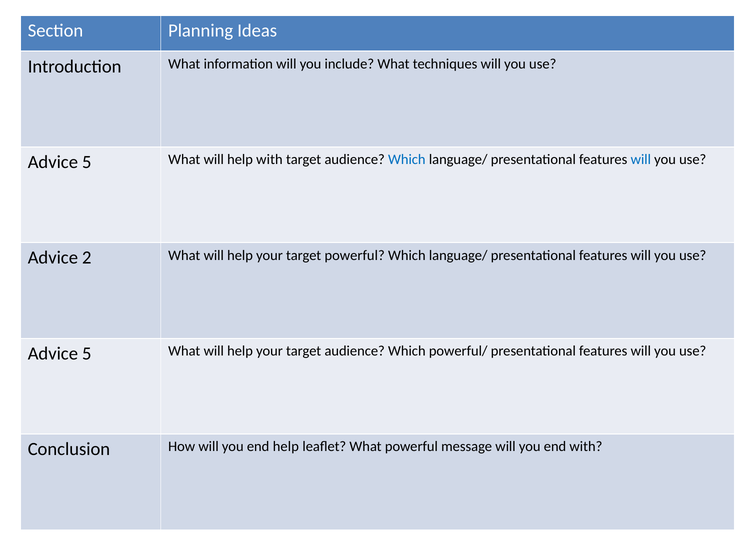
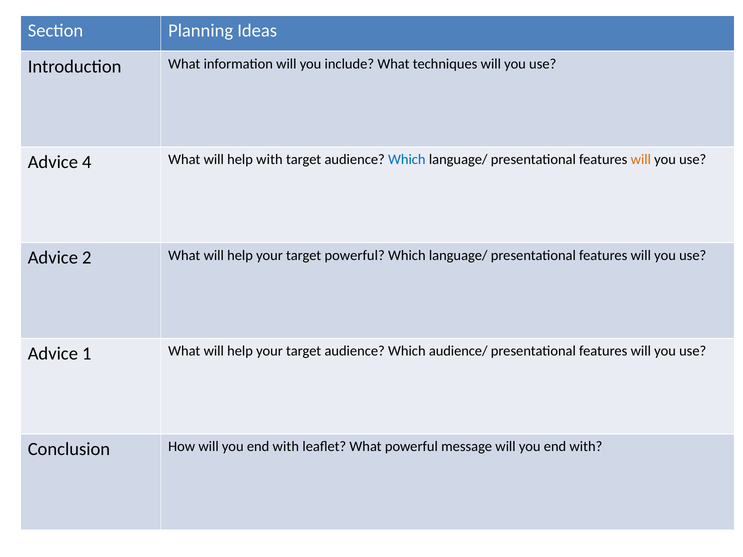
5 at (87, 162): 5 -> 4
will at (641, 160) colour: blue -> orange
5 at (87, 354): 5 -> 1
powerful/: powerful/ -> audience/
help at (286, 447): help -> with
